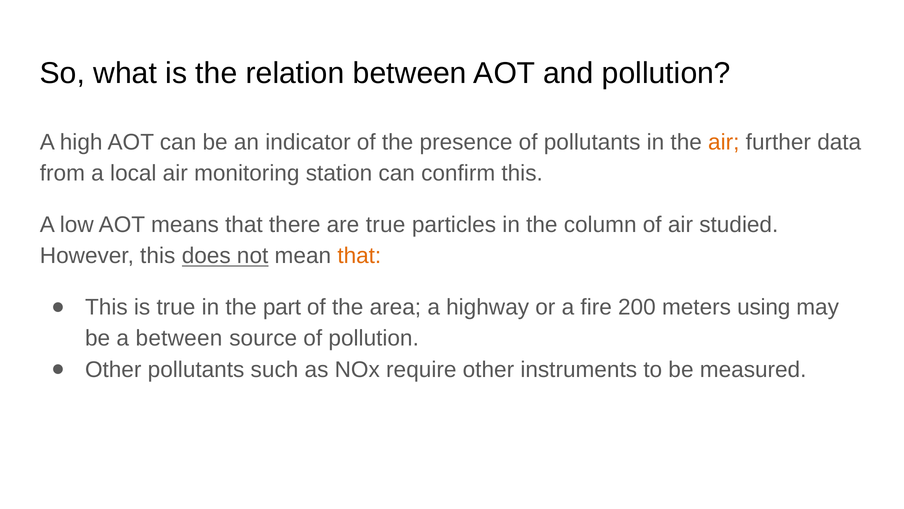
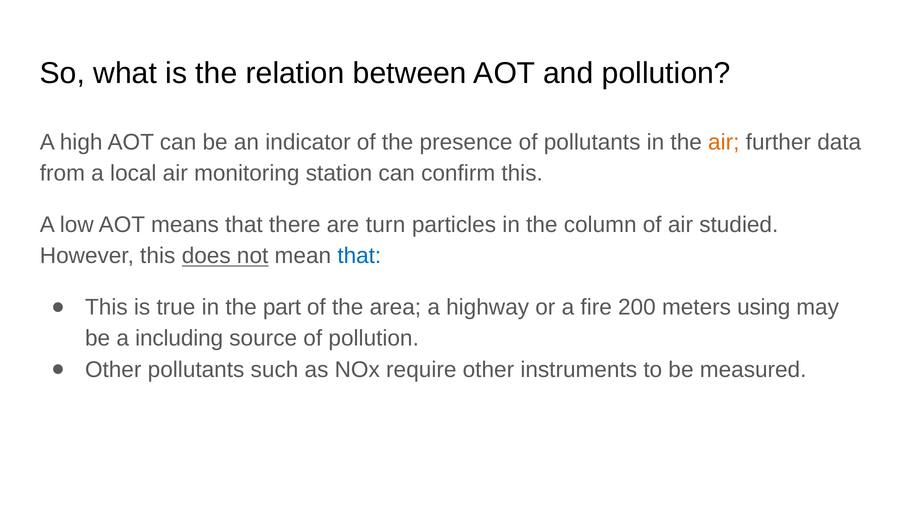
are true: true -> turn
that at (359, 256) colour: orange -> blue
a between: between -> including
